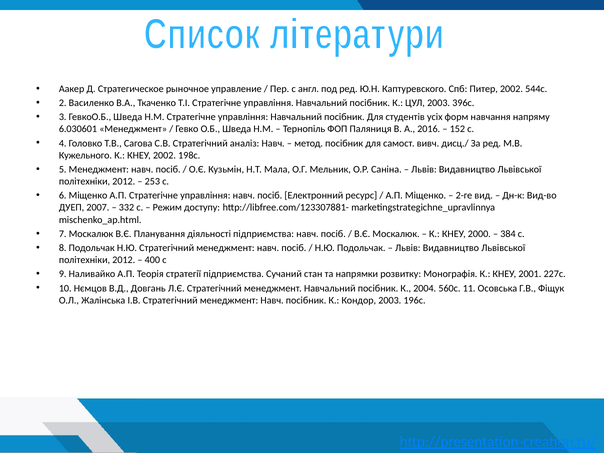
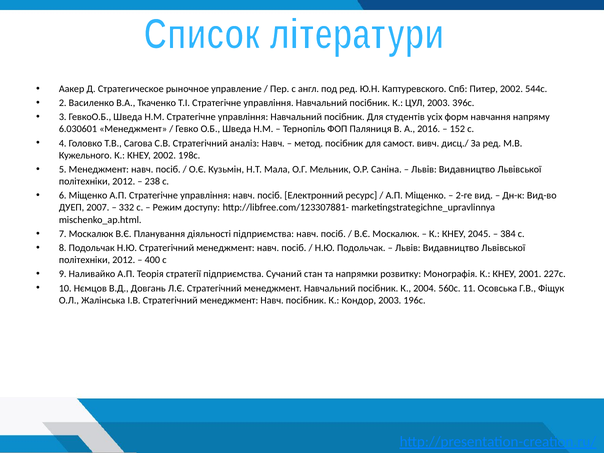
253: 253 -> 238
2000: 2000 -> 2045
